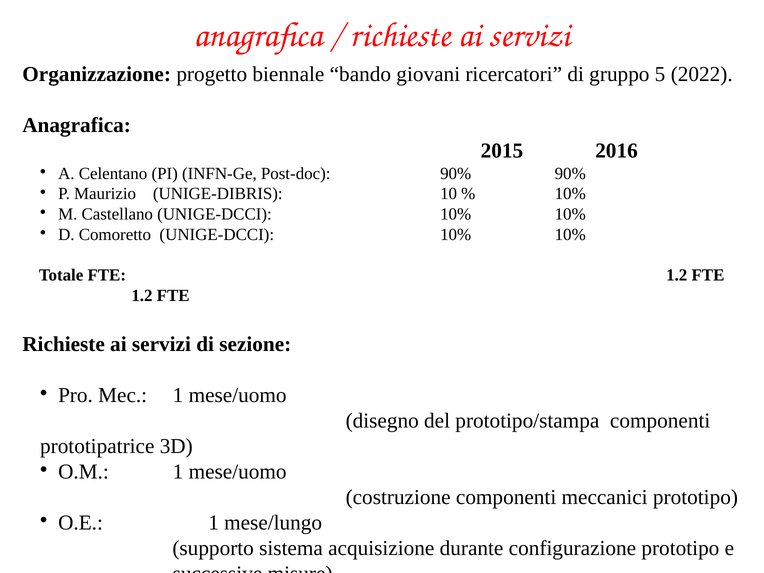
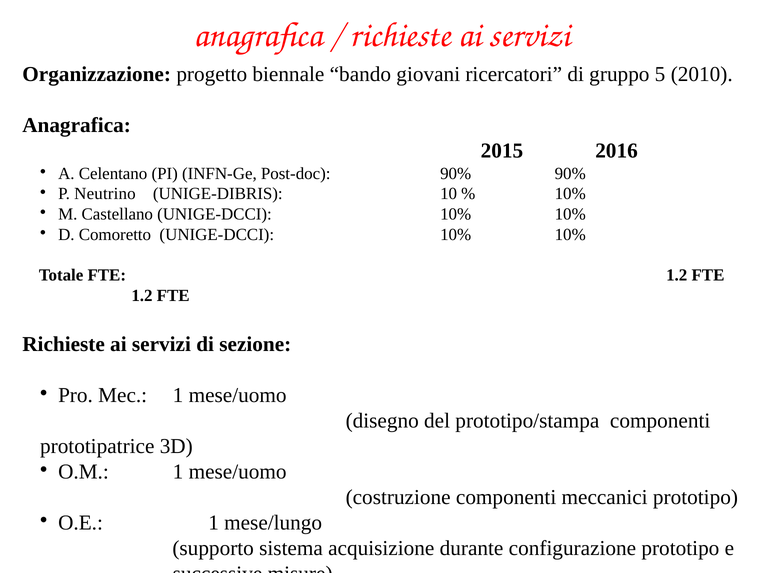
2022: 2022 -> 2010
Maurizio: Maurizio -> Neutrino
